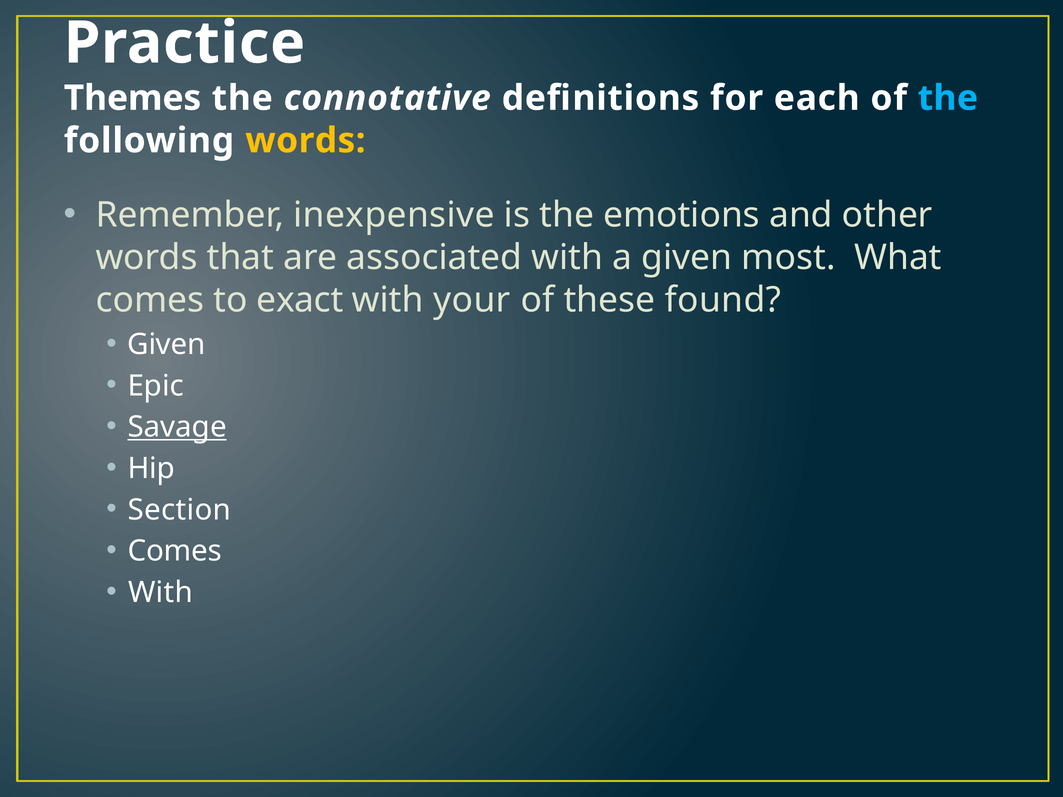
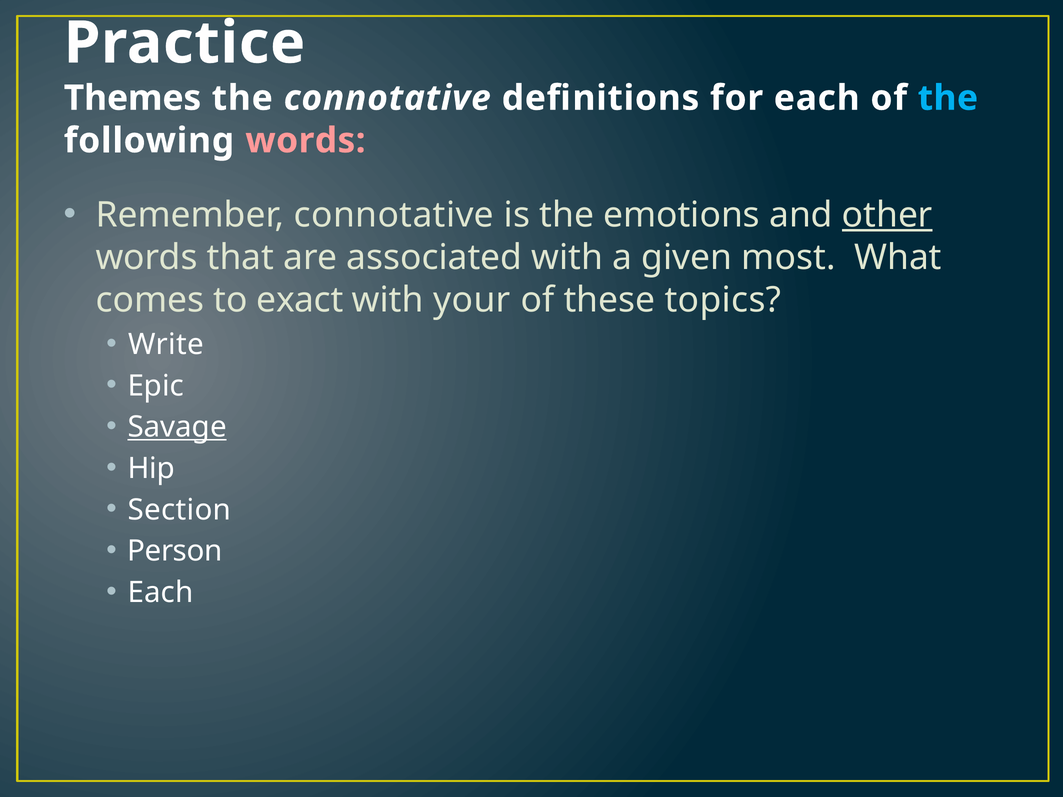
words at (305, 141) colour: yellow -> pink
Remember inexpensive: inexpensive -> connotative
other underline: none -> present
found: found -> topics
Given at (166, 345): Given -> Write
Comes at (175, 551): Comes -> Person
With at (160, 593): With -> Each
